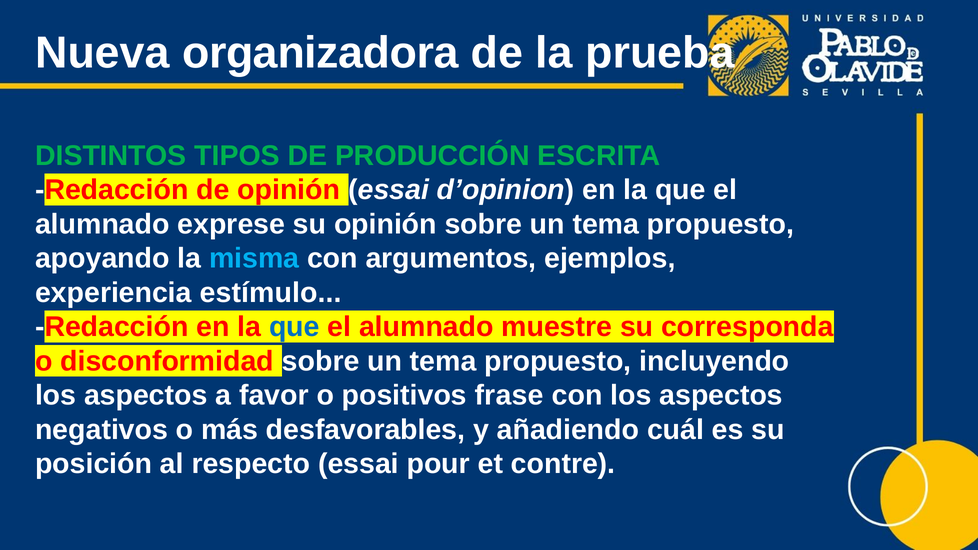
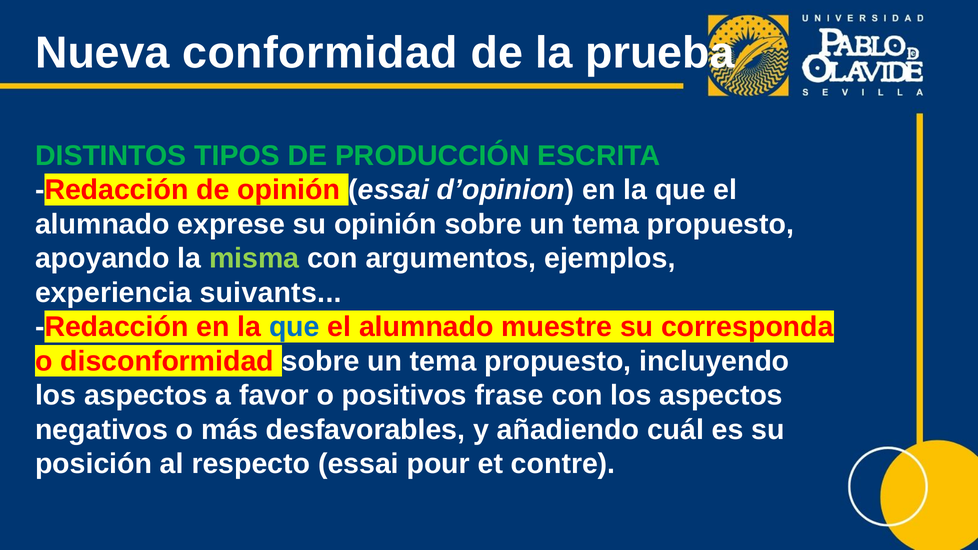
organizadora: organizadora -> conformidad
misma colour: light blue -> light green
estímulo: estímulo -> suivants
